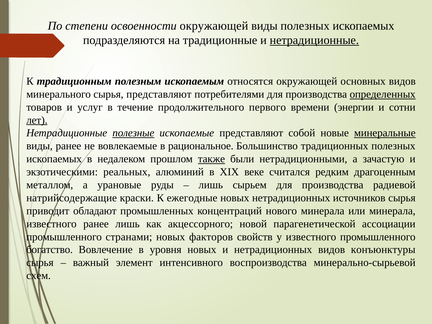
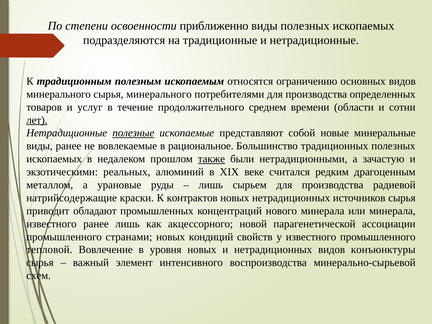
освоенности окружающей: окружающей -> приближенно
нетрадиционные at (314, 40) underline: present -> none
относятся окружающей: окружающей -> ограничению
сырья представляют: представляют -> минерального
определенных underline: present -> none
первого: первого -> среднем
энергии: энергии -> области
минеральные underline: present -> none
ежегодные: ежегодные -> контрактов
факторов: факторов -> кондиций
богатство: богатство -> тепловой
